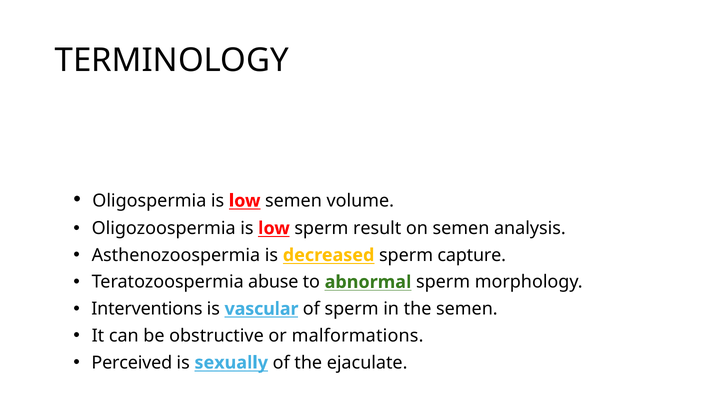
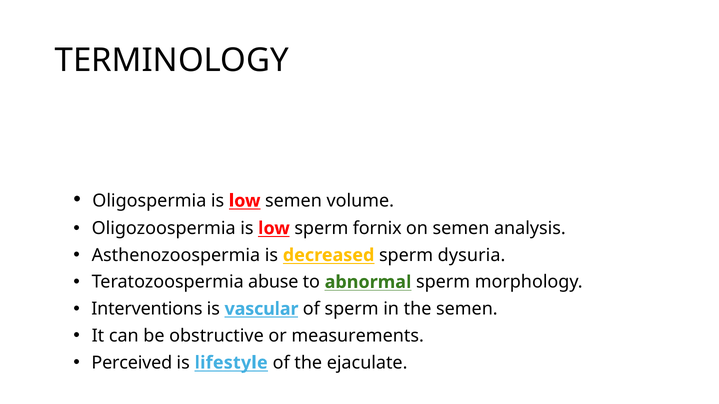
result: result -> fornix
capture: capture -> dysuria
malformations: malformations -> measurements
sexually: sexually -> lifestyle
